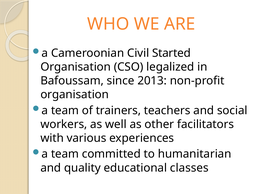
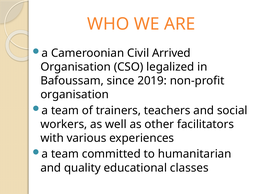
Started: Started -> Arrived
2013: 2013 -> 2019
